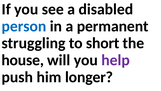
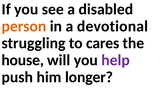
person colour: blue -> orange
permanent: permanent -> devotional
short: short -> cares
